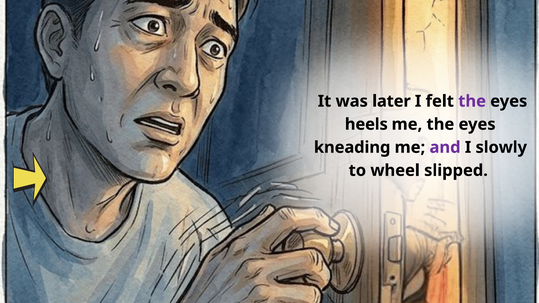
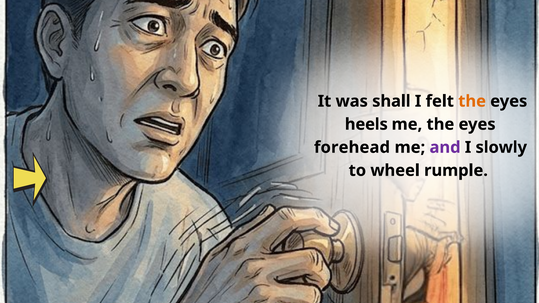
later: later -> shall
the at (472, 101) colour: purple -> orange
kneading: kneading -> forehead
slipped: slipped -> rumple
